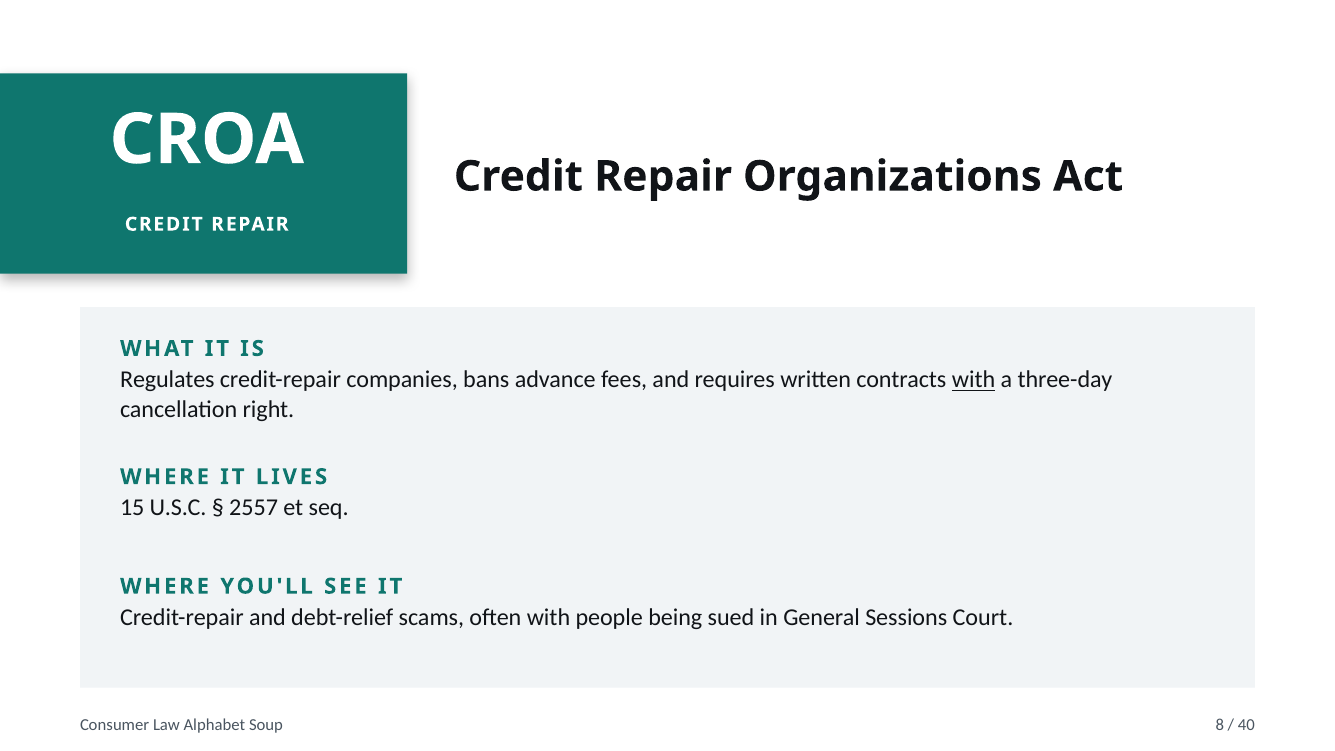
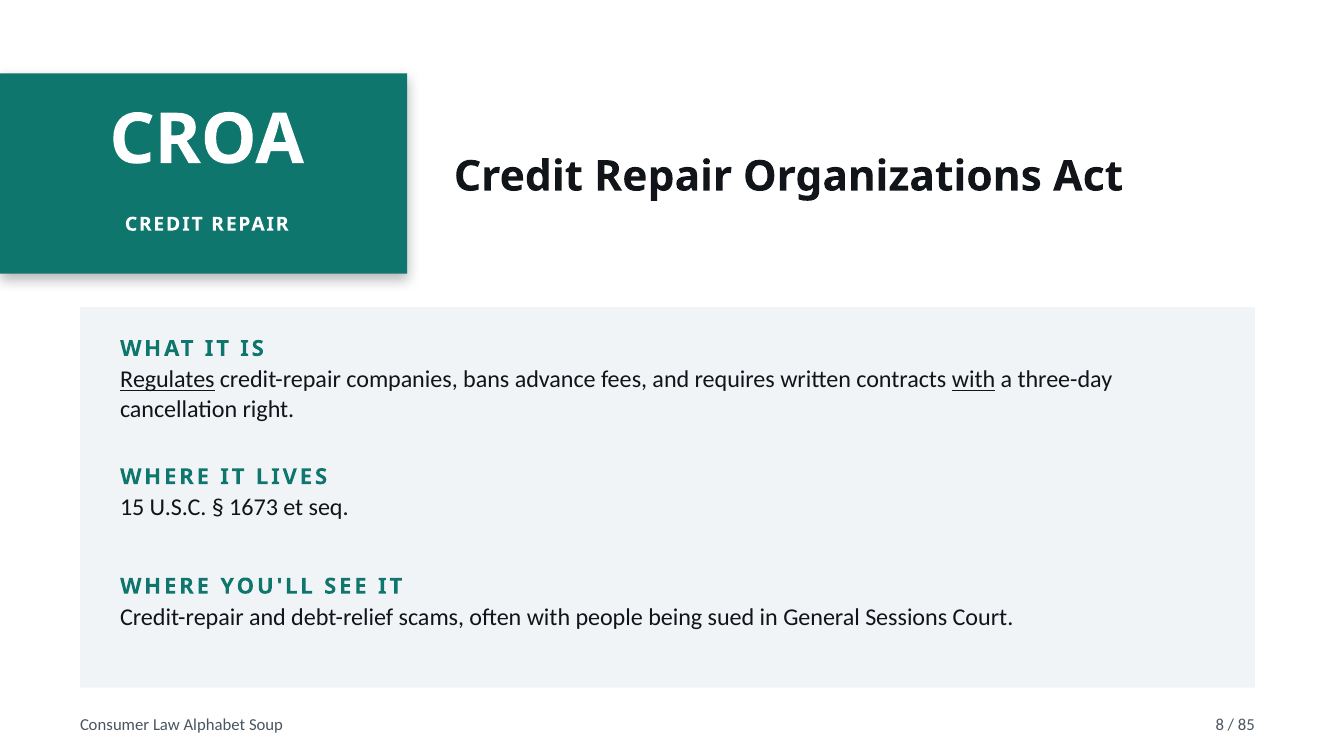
Regulates underline: none -> present
2557: 2557 -> 1673
40: 40 -> 85
